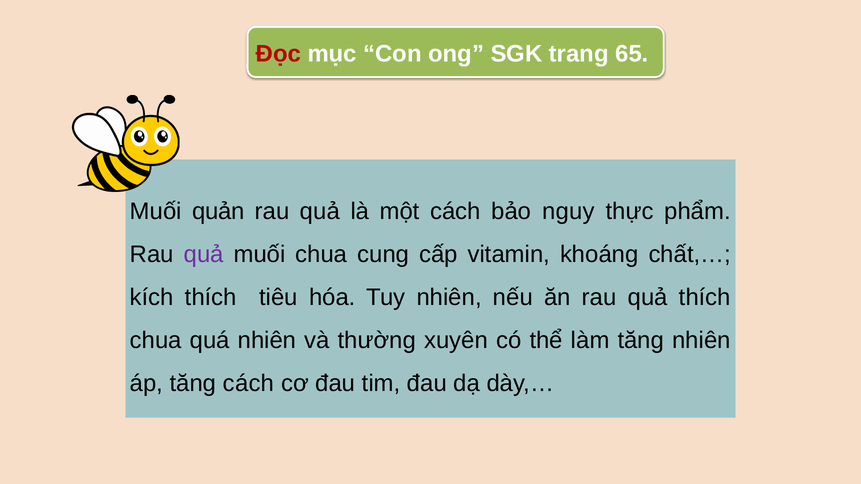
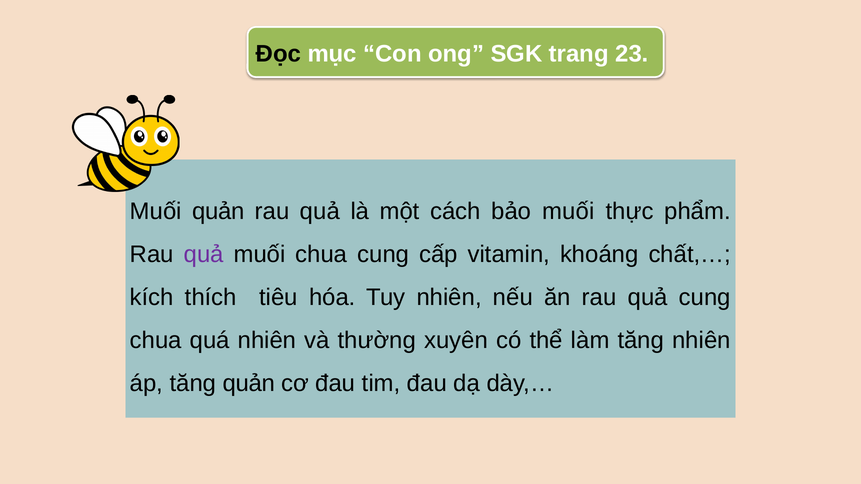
Đọc colour: red -> black
65: 65 -> 23
bảo nguy: nguy -> muối
quả thích: thích -> cung
tăng cách: cách -> quản
